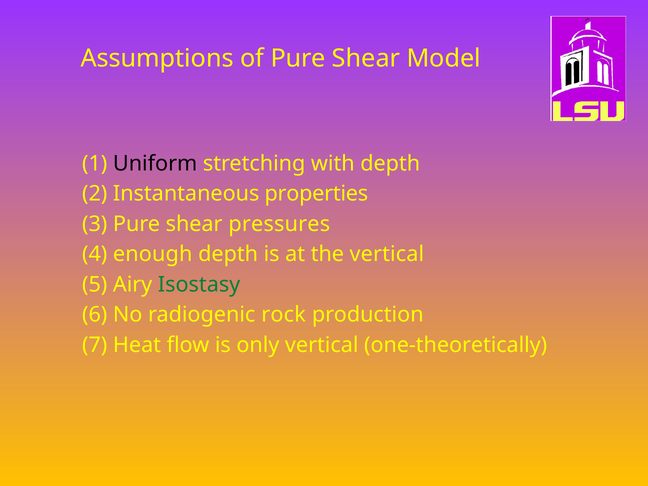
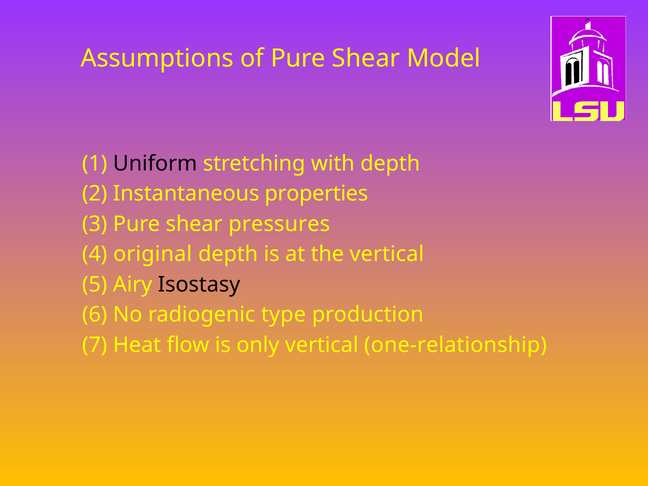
enough: enough -> original
Isostasy colour: green -> black
rock: rock -> type
one-theoretically: one-theoretically -> one-relationship
